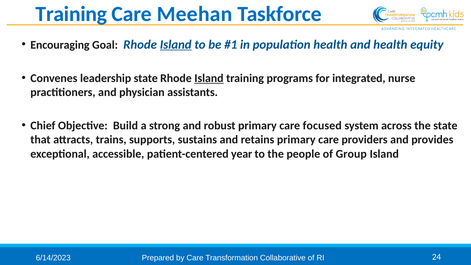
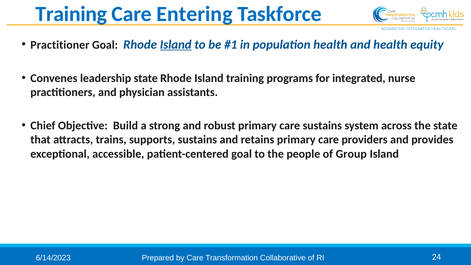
Meehan: Meehan -> Entering
Encouraging: Encouraging -> Practitioner
Island at (209, 78) underline: present -> none
care focused: focused -> sustains
patient-centered year: year -> goal
